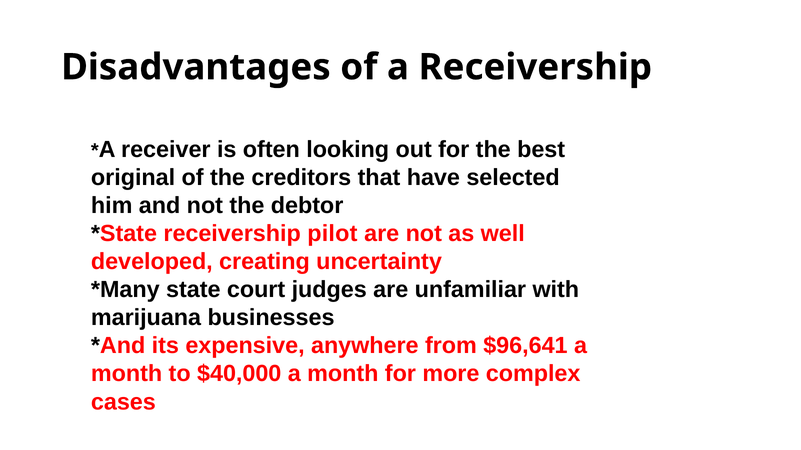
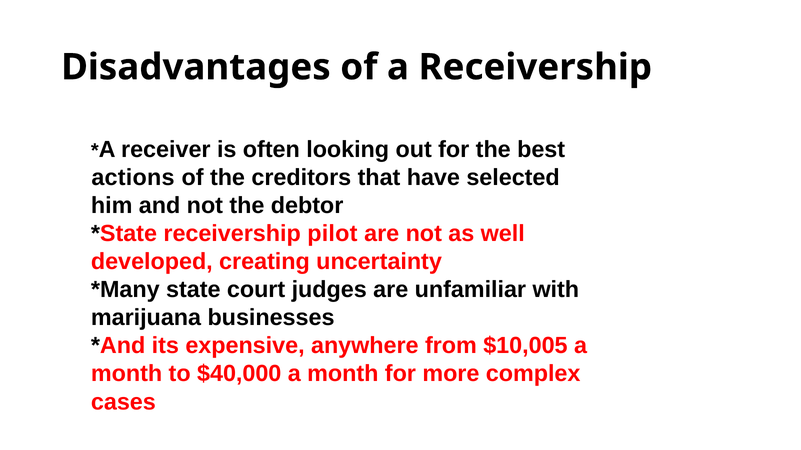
original: original -> actions
$96,641: $96,641 -> $10,005
